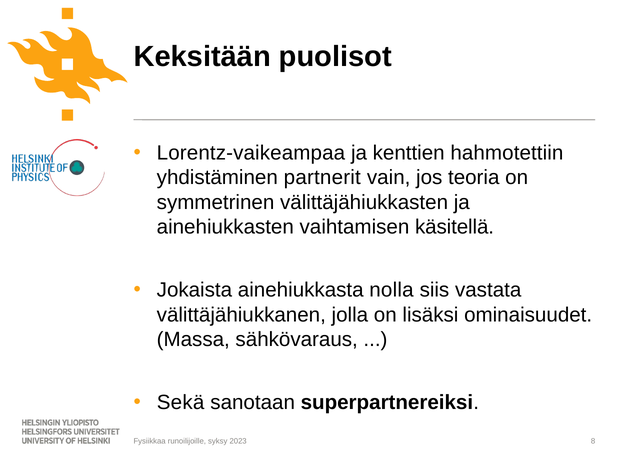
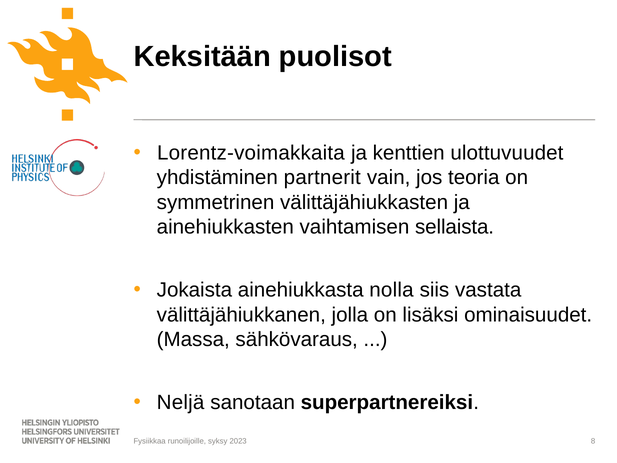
Lorentz-vaikeampaa: Lorentz-vaikeampaa -> Lorentz-voimakkaita
hahmotettiin: hahmotettiin -> ulottuvuudet
käsitellä: käsitellä -> sellaista
Sekä: Sekä -> Neljä
